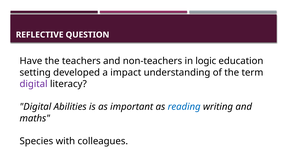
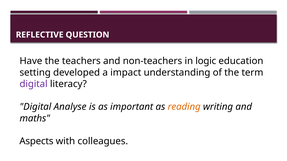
Abilities: Abilities -> Analyse
reading colour: blue -> orange
Species: Species -> Aspects
